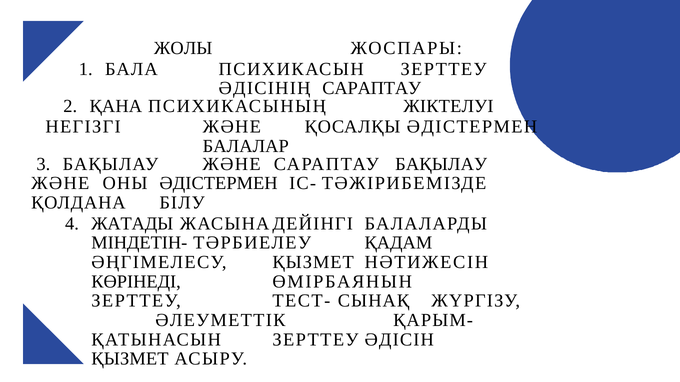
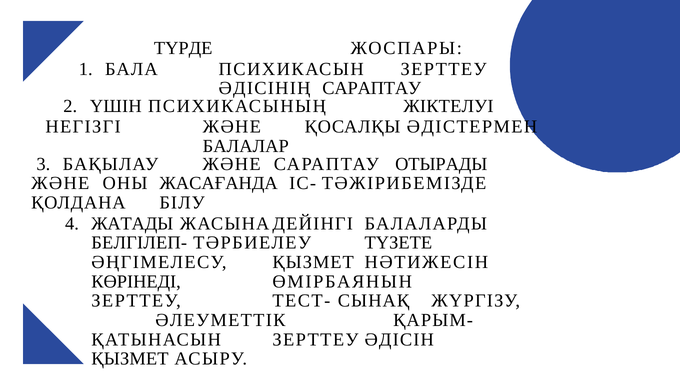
ЖОЛЫ: ЖОЛЫ -> ТҮРДЕ
ҚАНА: ҚАНА -> ҮШIН
САРАПТАУ БАҚЫЛАУ: БАҚЫЛАУ -> ОТЫРАДЫ
ОНЫ ƏДІСТЕРМЕН: ƏДІСТЕРМЕН -> ЖАСАҒАНДА
МІНДЕТІН-: МІНДЕТІН- -> БЕЛГІЛЕП-
ҚАДАМ: ҚАДАМ -> ТҮЗЕТЕ
